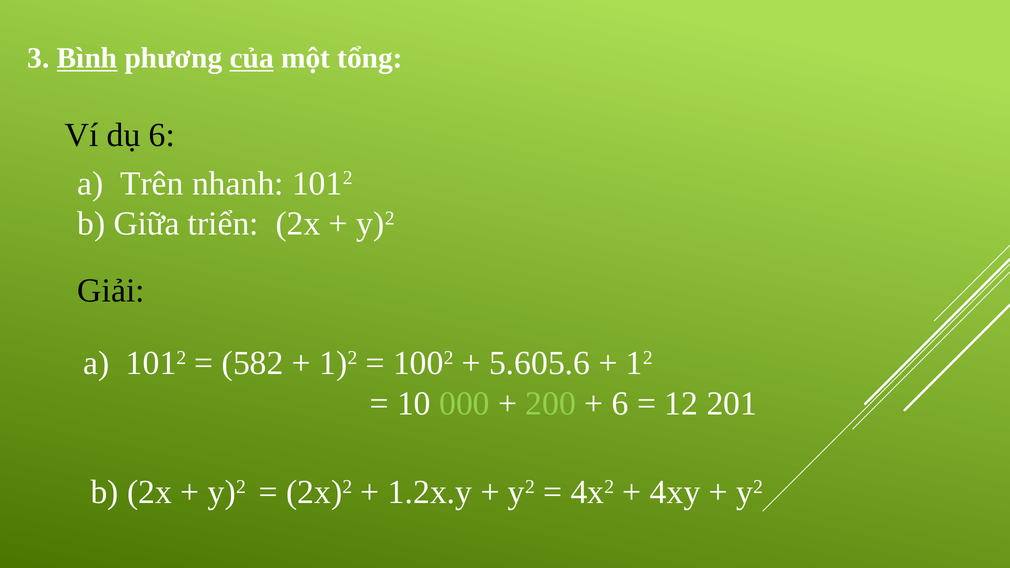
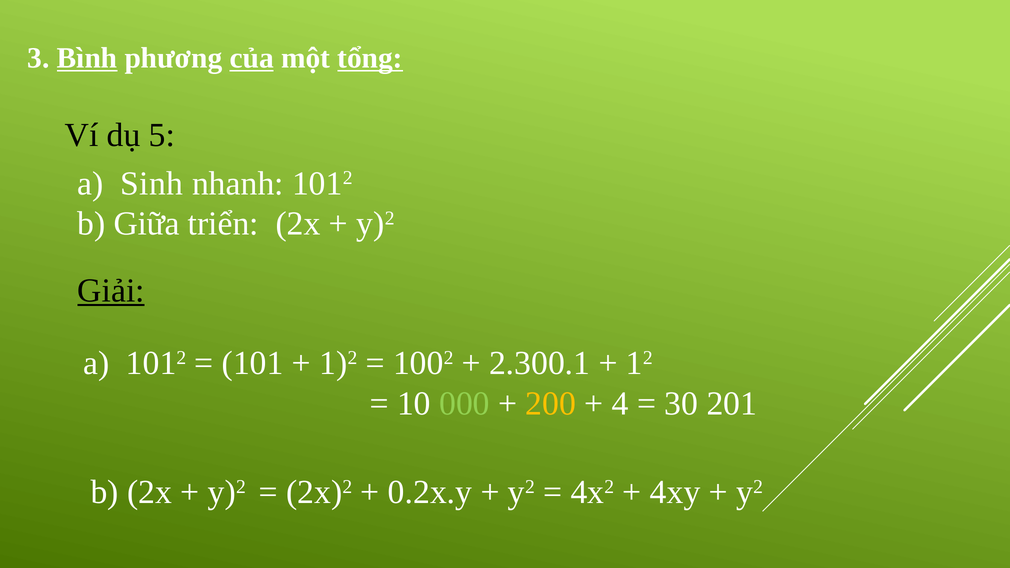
tổng underline: none -> present
dụ 6: 6 -> 5
Trên: Trên -> Sinh
Giải underline: none -> present
582: 582 -> 101
5.605.6: 5.605.6 -> 2.300.1
200 colour: light green -> yellow
6 at (620, 404): 6 -> 4
12 at (681, 404): 12 -> 30
1.2x.y: 1.2x.y -> 0.2x.y
